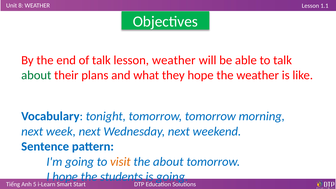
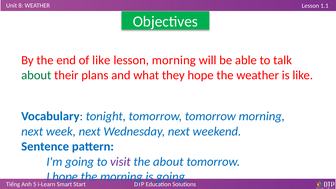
of talk: talk -> like
lesson weather: weather -> morning
visit colour: orange -> purple
the students: students -> morning
